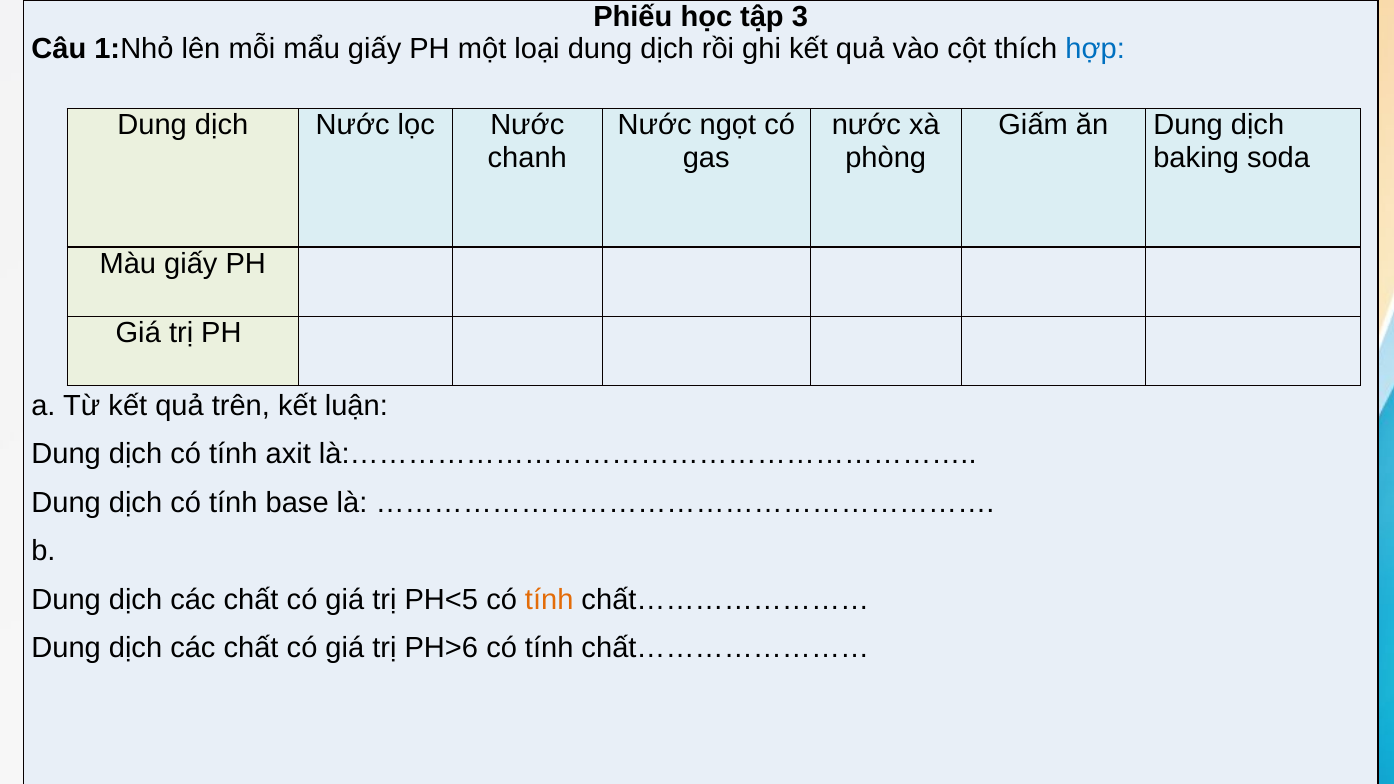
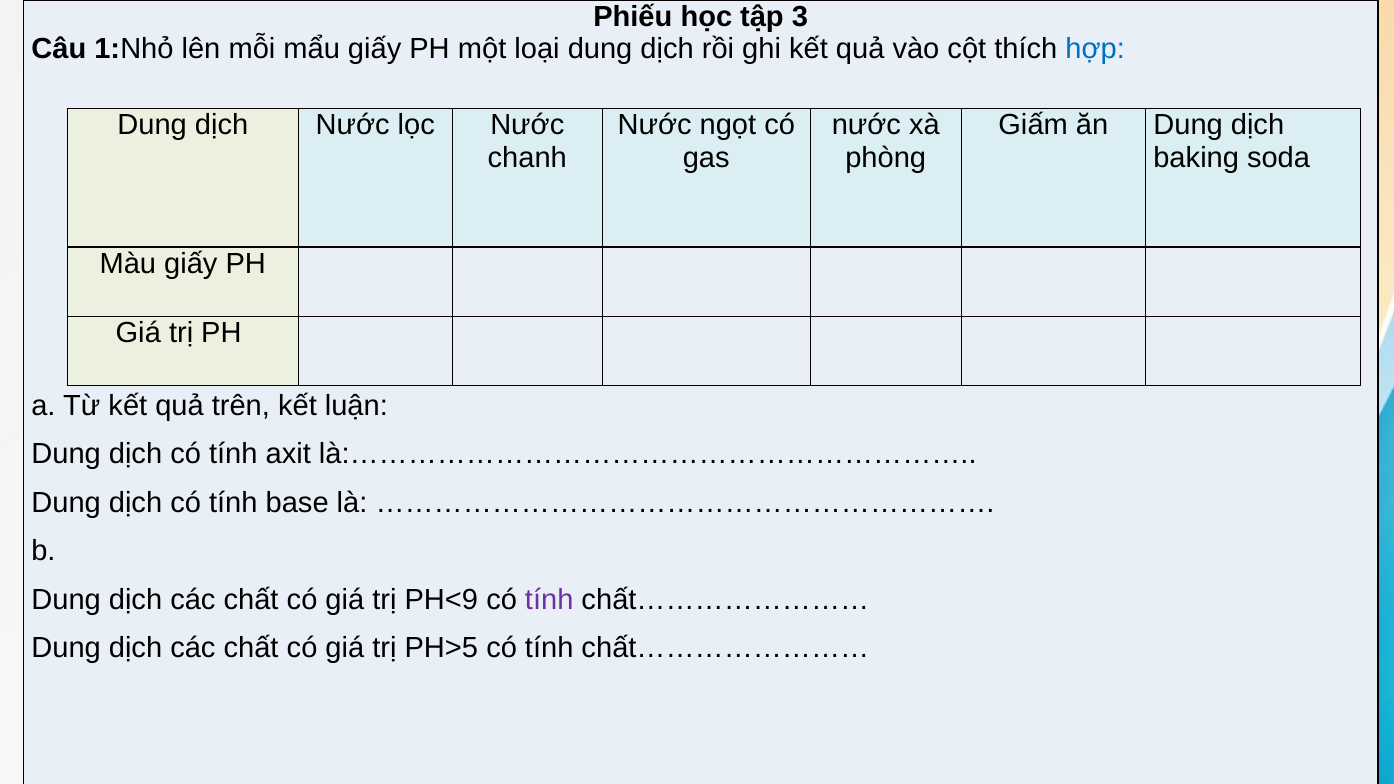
PH<5: PH<5 -> PH<9
tính at (549, 600) colour: orange -> purple
PH>6: PH>6 -> PH>5
